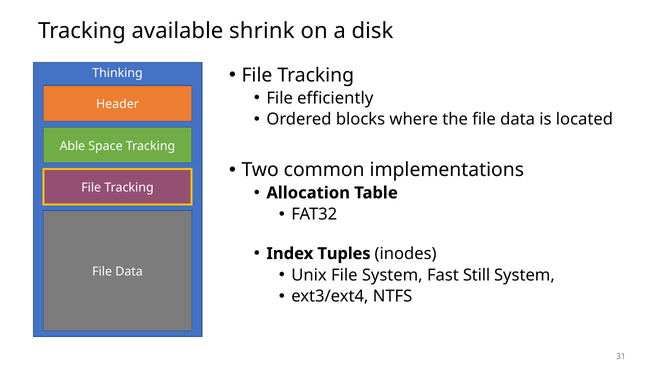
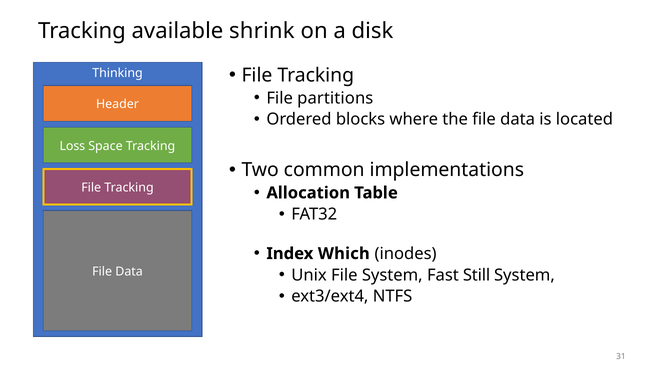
efficiently: efficiently -> partitions
Able: Able -> Loss
Tuples: Tuples -> Which
